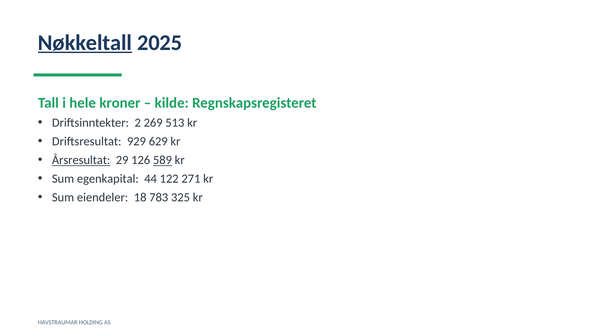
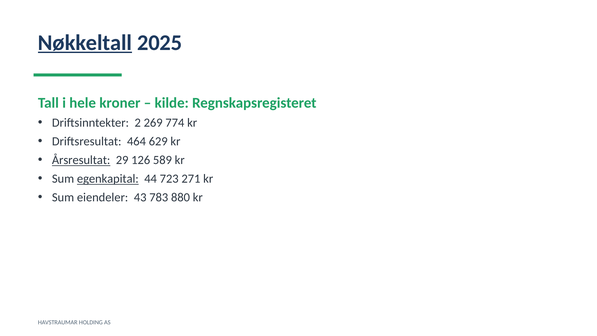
513: 513 -> 774
929: 929 -> 464
589 underline: present -> none
egenkapital underline: none -> present
122: 122 -> 723
18: 18 -> 43
325: 325 -> 880
